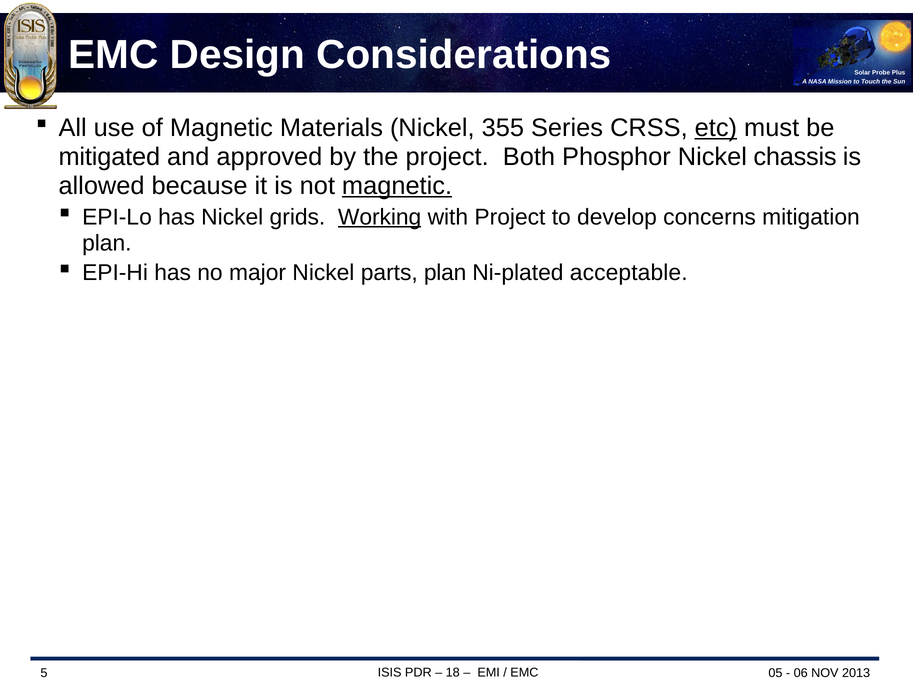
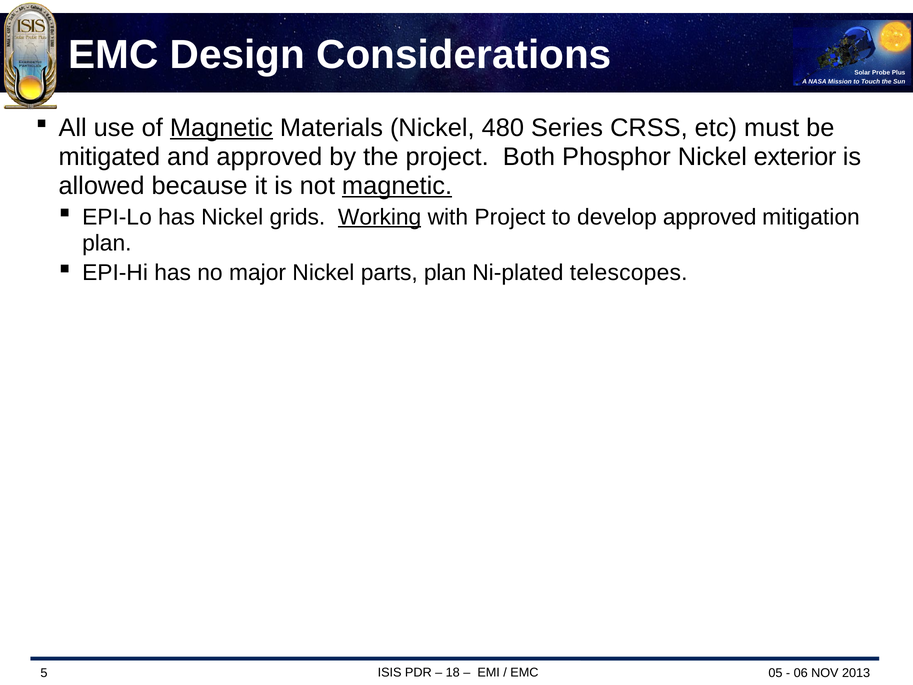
Magnetic at (221, 128) underline: none -> present
355: 355 -> 480
etc underline: present -> none
chassis: chassis -> exterior
develop concerns: concerns -> approved
acceptable: acceptable -> telescopes
